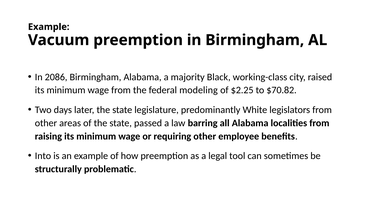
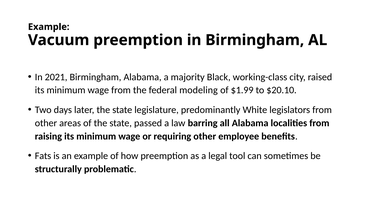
2086: 2086 -> 2021
$2.25: $2.25 -> $1.99
$70.82: $70.82 -> $20.10
Into: Into -> Fats
